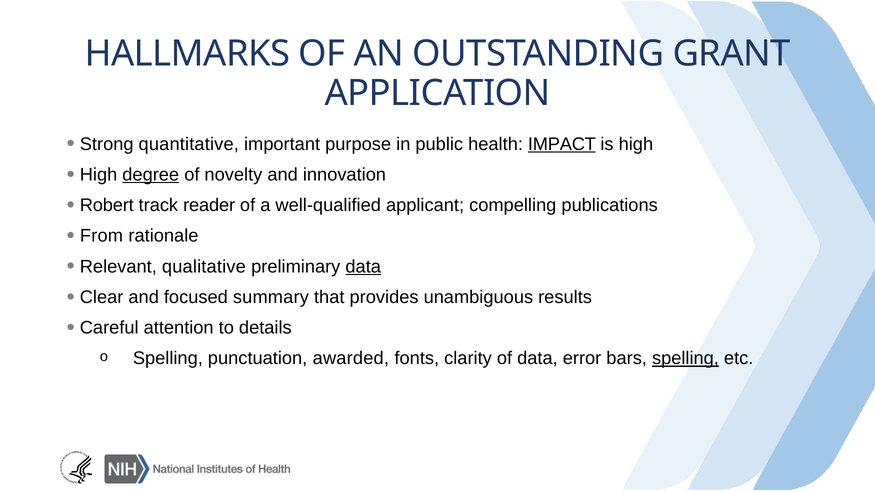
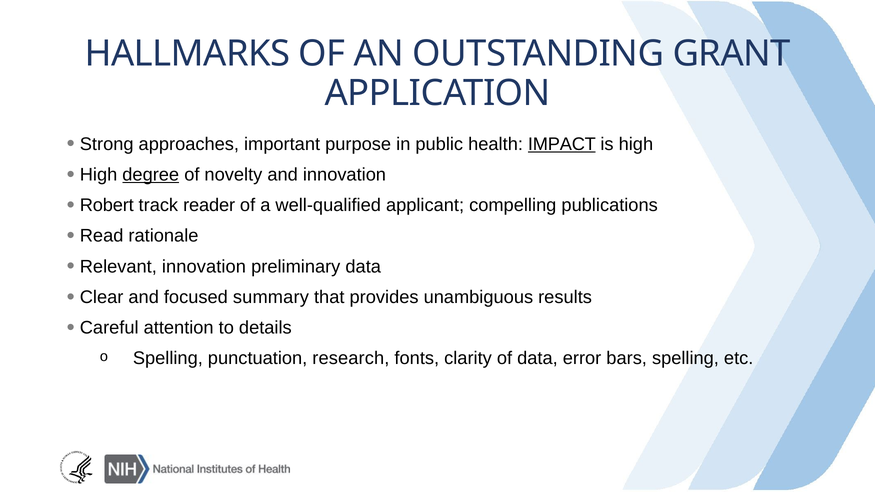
quantitative: quantitative -> approaches
From: From -> Read
Relevant qualitative: qualitative -> innovation
data at (363, 267) underline: present -> none
awarded: awarded -> research
spelling at (685, 359) underline: present -> none
